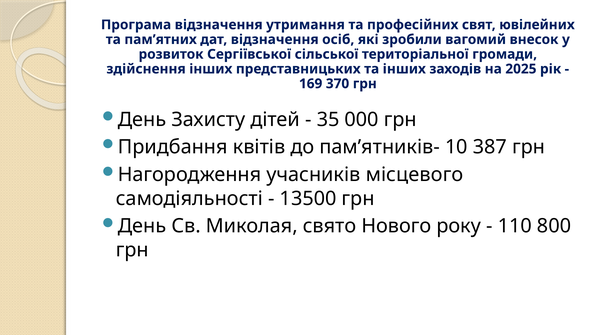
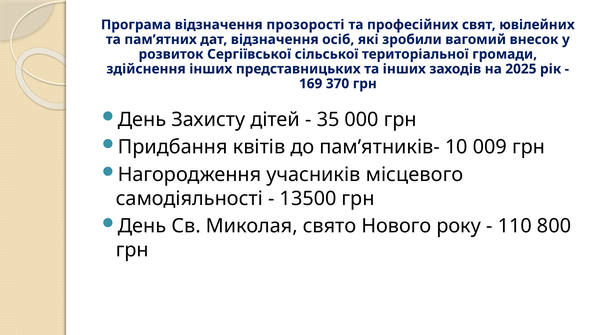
утримання: утримання -> прозорості
387: 387 -> 009
